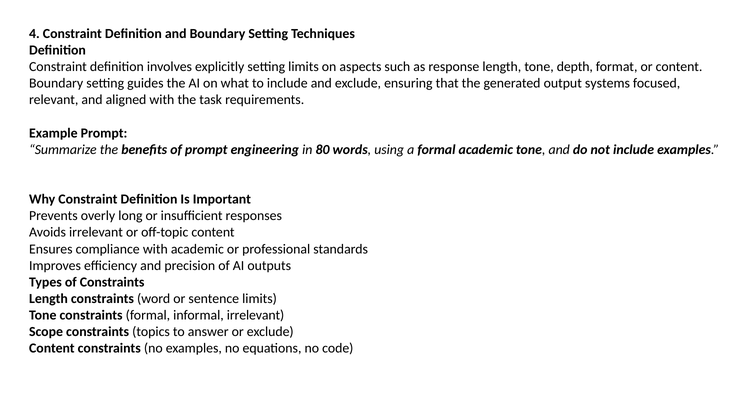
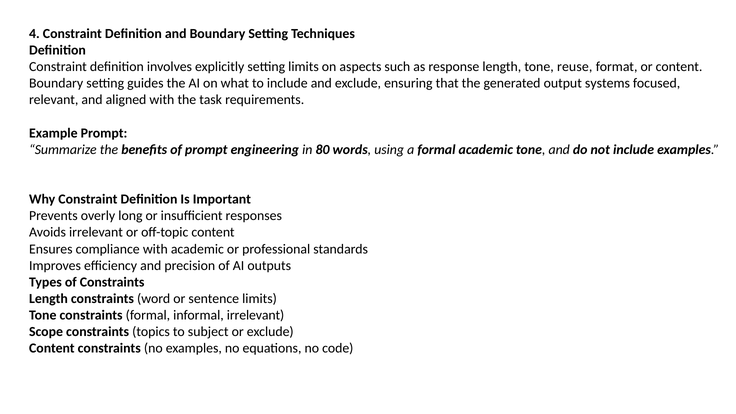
depth: depth -> reuse
answer: answer -> subject
